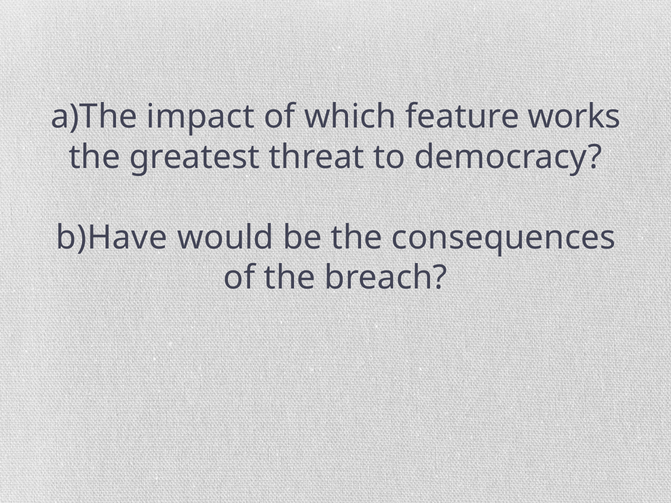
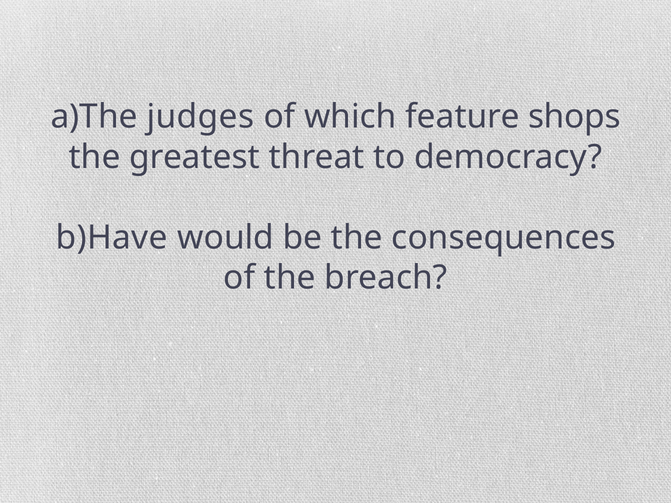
impact: impact -> judges
works: works -> shops
